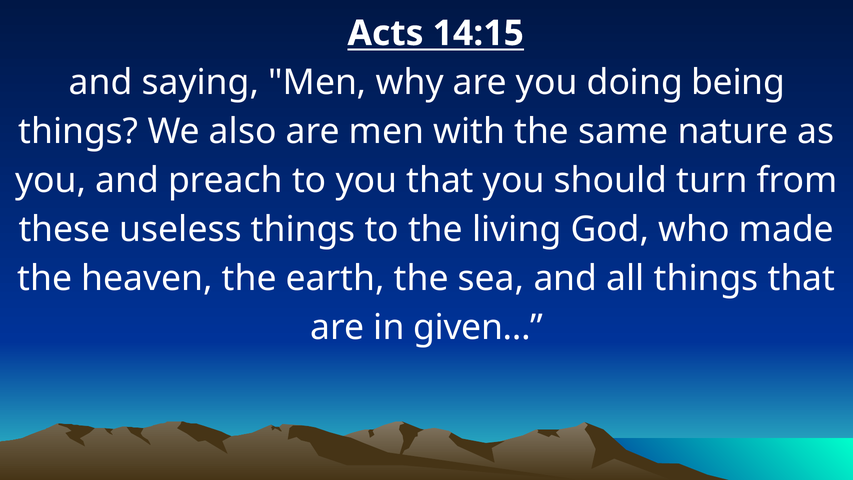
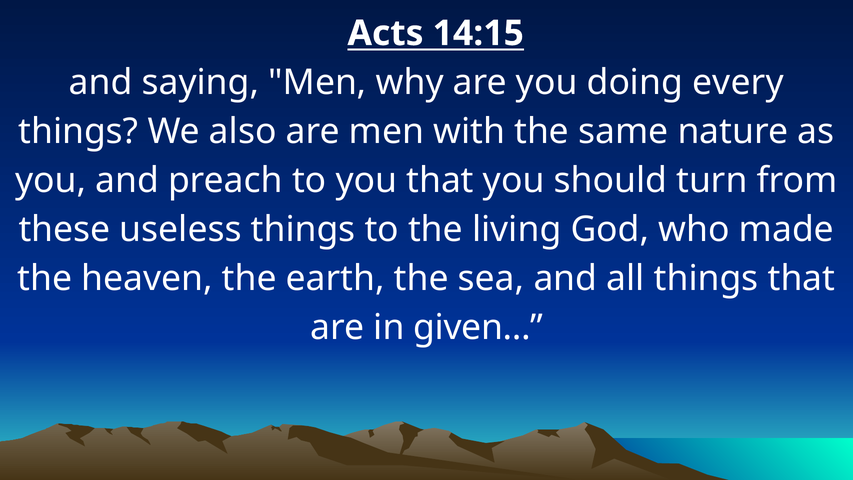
being: being -> every
